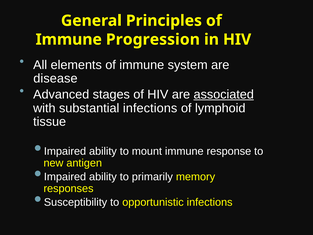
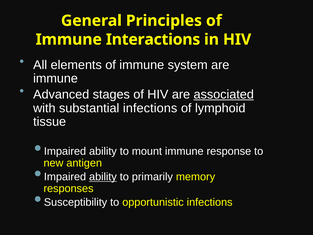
Progression: Progression -> Interactions
disease at (55, 78): disease -> immune
ability at (103, 177) underline: none -> present
